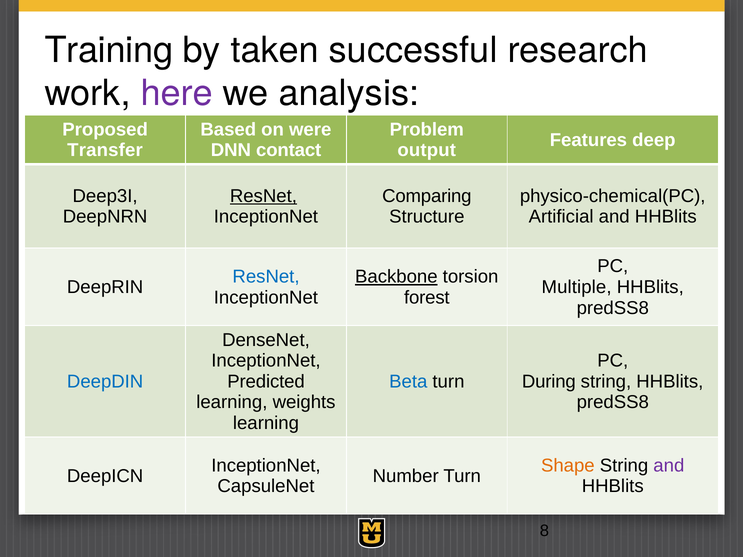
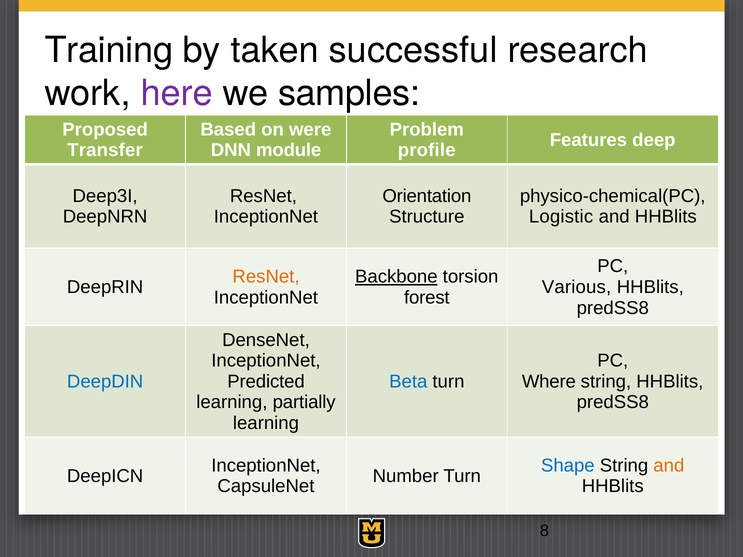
analysis: analysis -> samples
contact: contact -> module
output: output -> profile
ResNet at (263, 196) underline: present -> none
Comparing: Comparing -> Orientation
Artificial: Artificial -> Logistic
ResNet at (266, 277) colour: blue -> orange
Multiple: Multiple -> Various
During: During -> Where
weights: weights -> partially
Shape colour: orange -> blue
and at (669, 466) colour: purple -> orange
